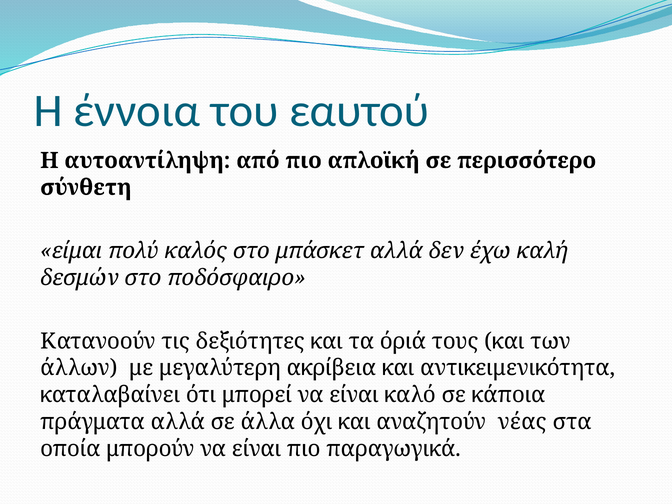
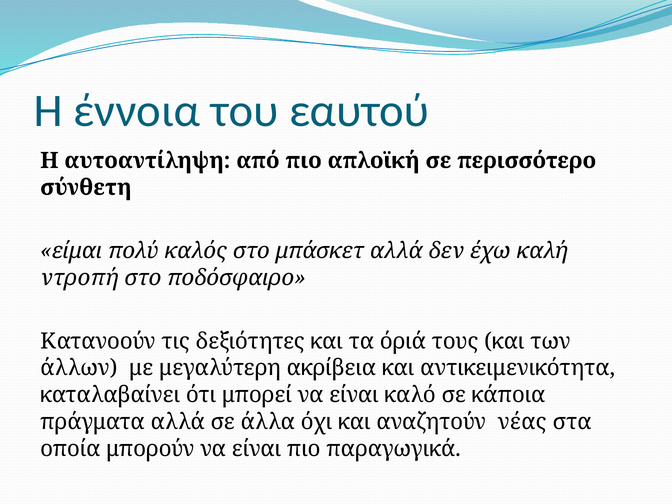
δεσμών: δεσμών -> ντροπή
